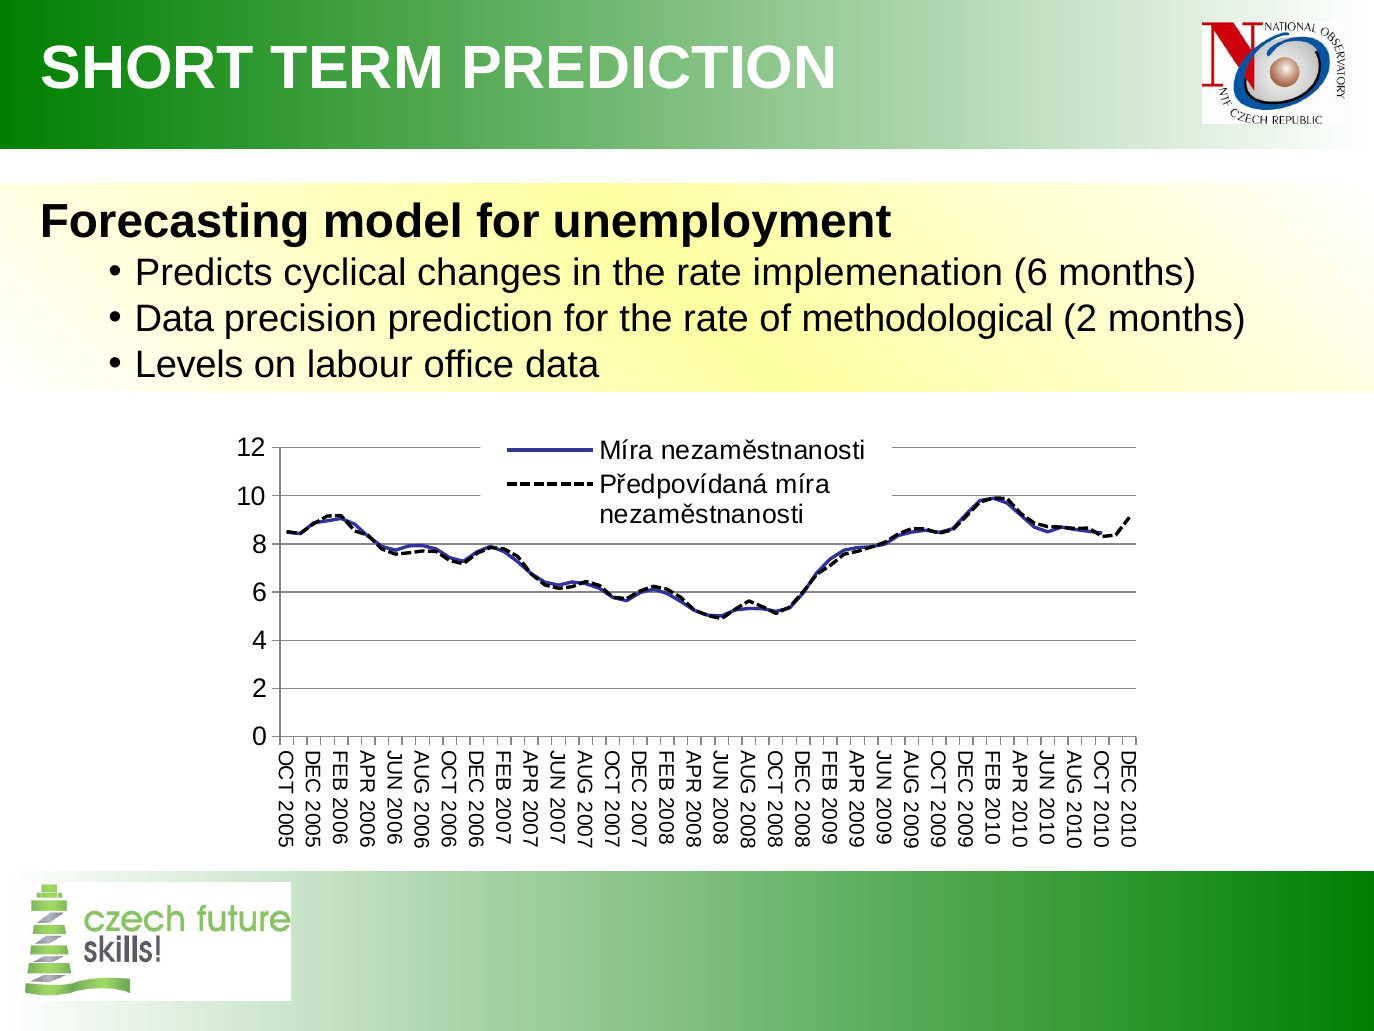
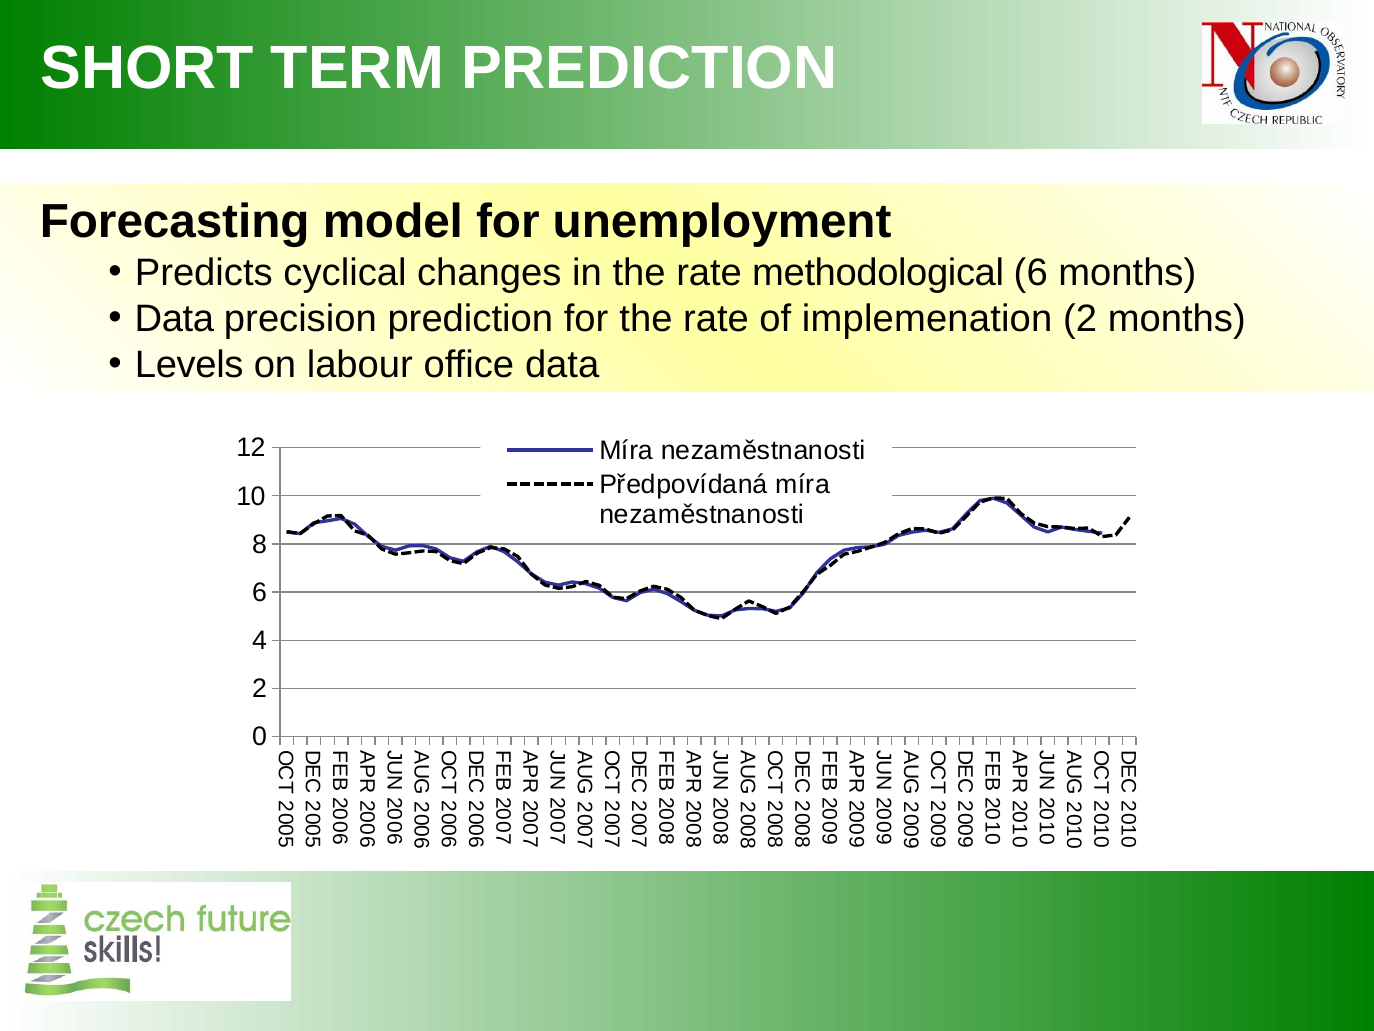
implemenation: implemenation -> methodological
methodological: methodological -> implemenation
